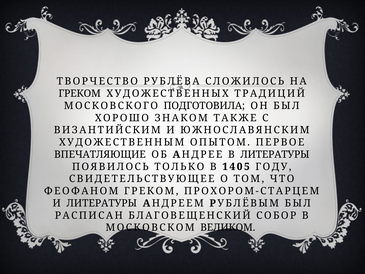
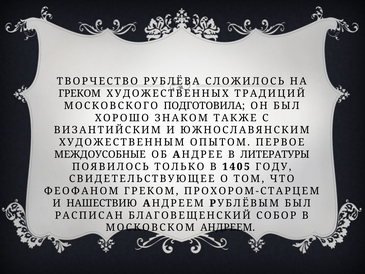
ВПЕЧАТЛЯЮЩИЕ: ВПЕЧАТЛЯЮЩИЕ -> МЕЖДОУСОБНЫЕ
И ЛИТЕРАТУРЫ: ЛИТЕРАТУРЫ -> НАШЕСТВИЮ
МОСКОВСКОМ ВЕЛИКОМ: ВЕЛИКОМ -> АНДРЕЕМ
